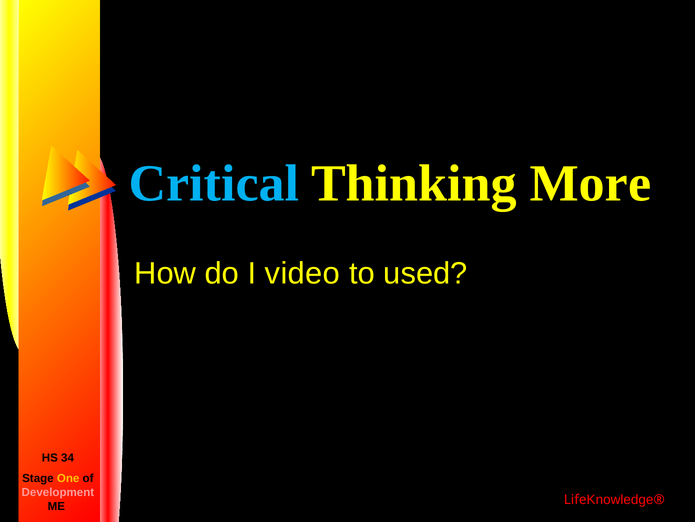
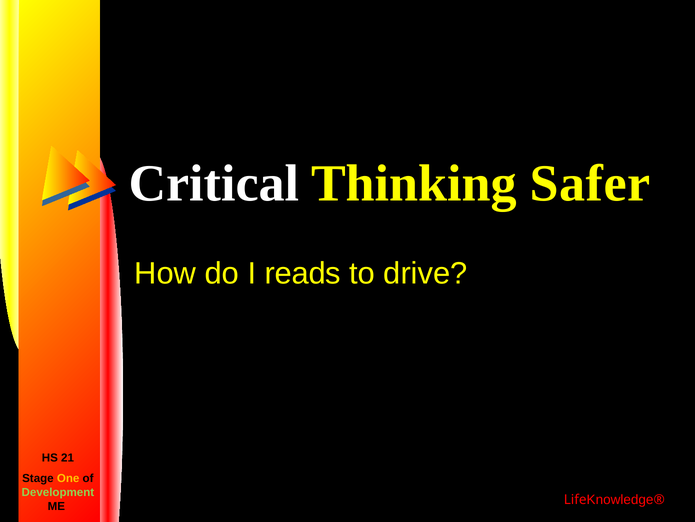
Critical colour: light blue -> white
More: More -> Safer
video: video -> reads
used: used -> drive
34: 34 -> 21
Development colour: pink -> light green
